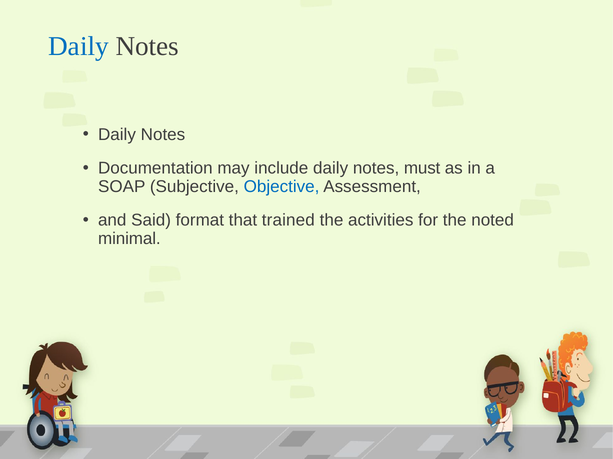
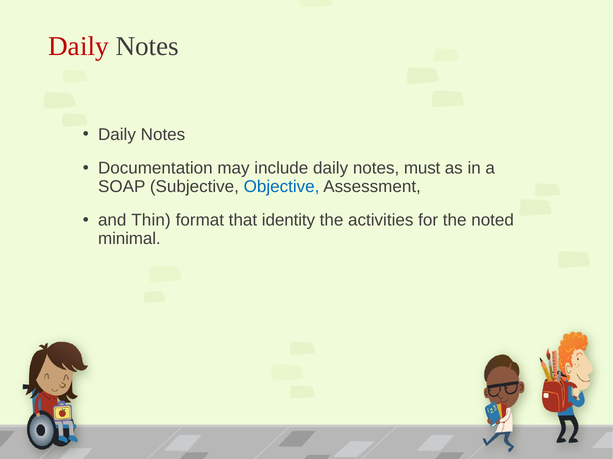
Daily at (78, 46) colour: blue -> red
Said: Said -> Thin
trained: trained -> identity
